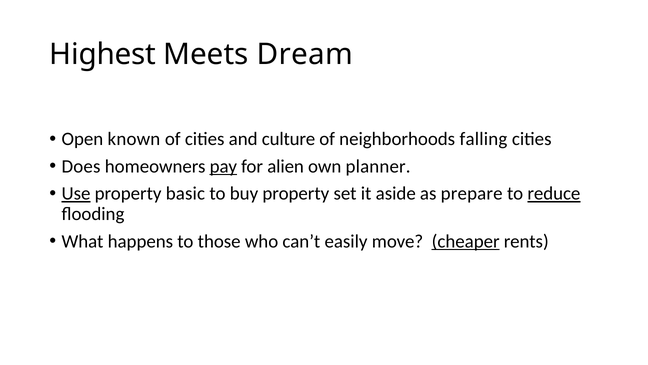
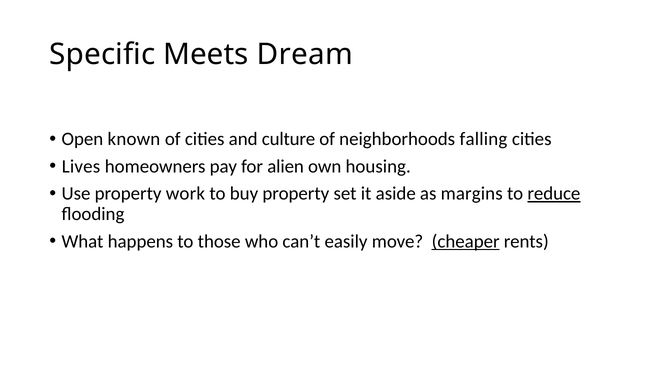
Highest: Highest -> Specific
Does: Does -> Lives
pay underline: present -> none
planner: planner -> housing
Use underline: present -> none
basic: basic -> work
prepare: prepare -> margins
